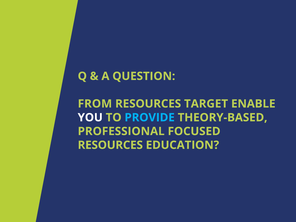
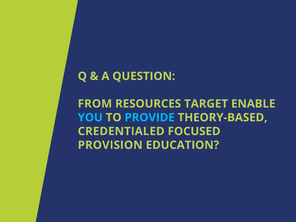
YOU colour: white -> light blue
PROFESSIONAL: PROFESSIONAL -> CREDENTIALED
RESOURCES at (110, 145): RESOURCES -> PROVISION
